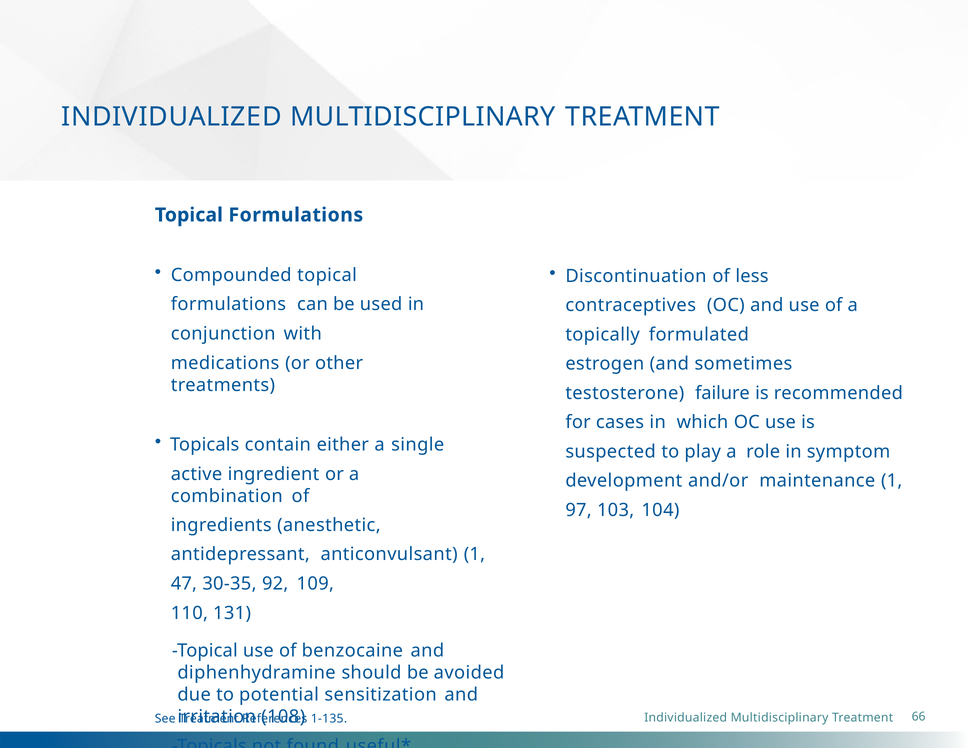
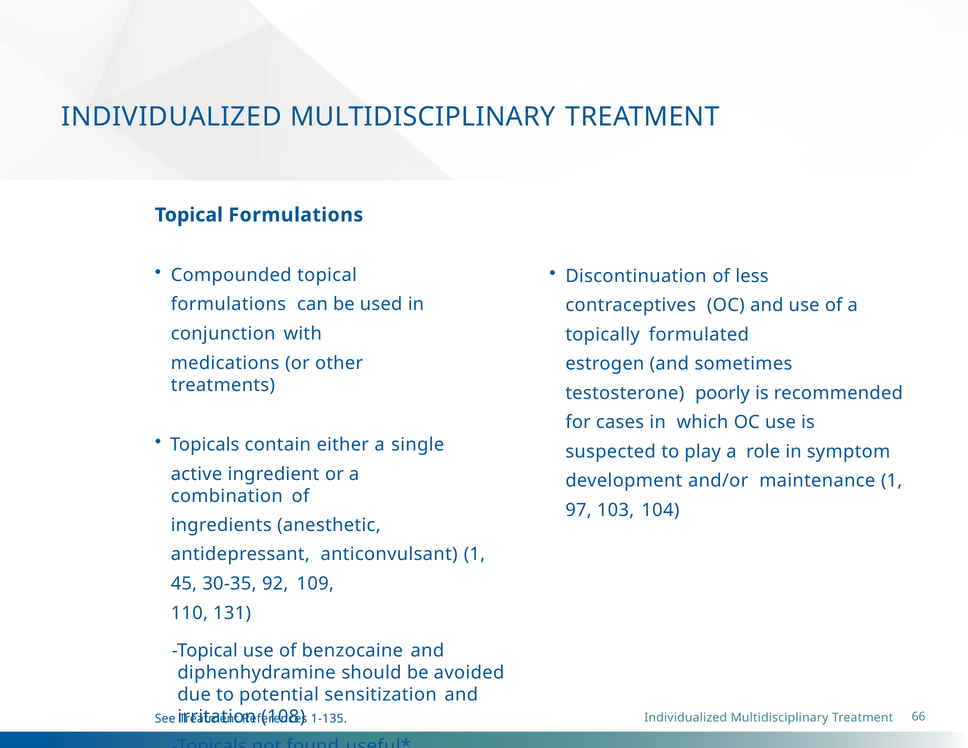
failure: failure -> poorly
47: 47 -> 45
